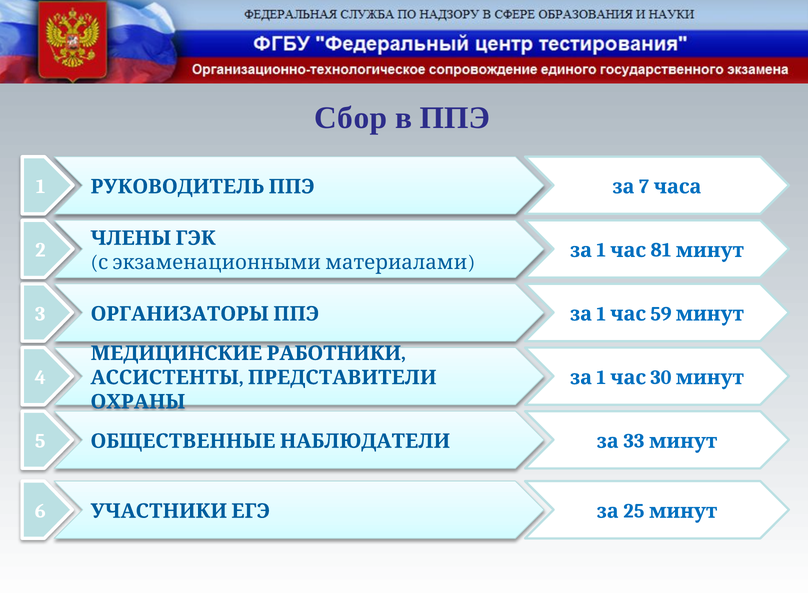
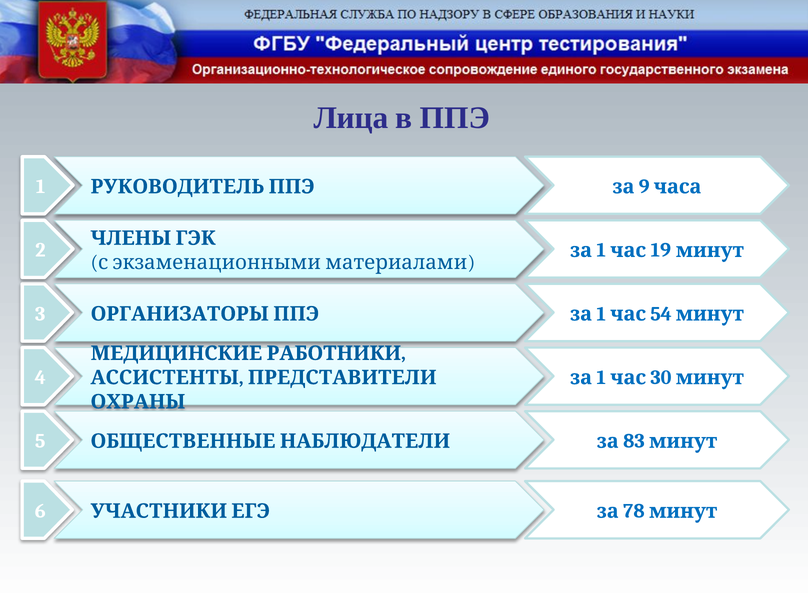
Сбор: Сбор -> Лица
7: 7 -> 9
81: 81 -> 19
59: 59 -> 54
33: 33 -> 83
25: 25 -> 78
